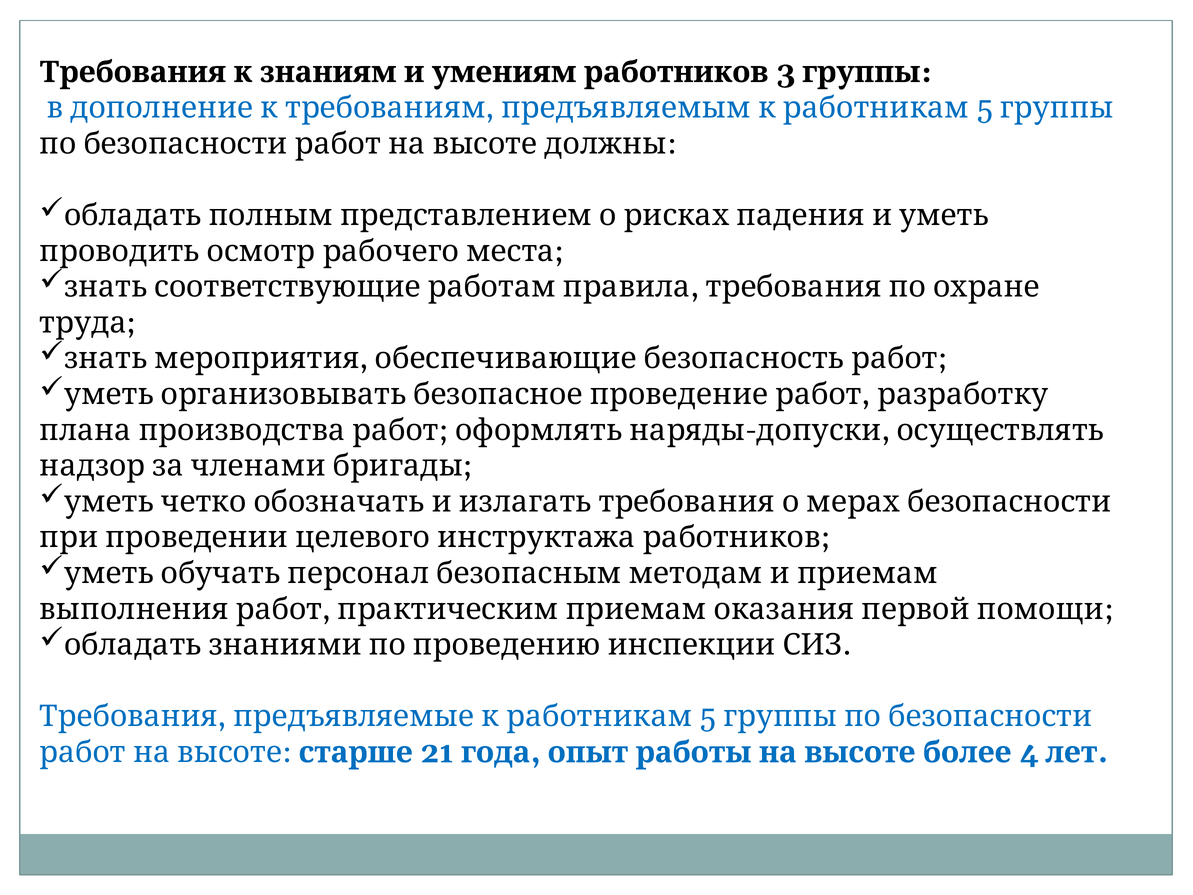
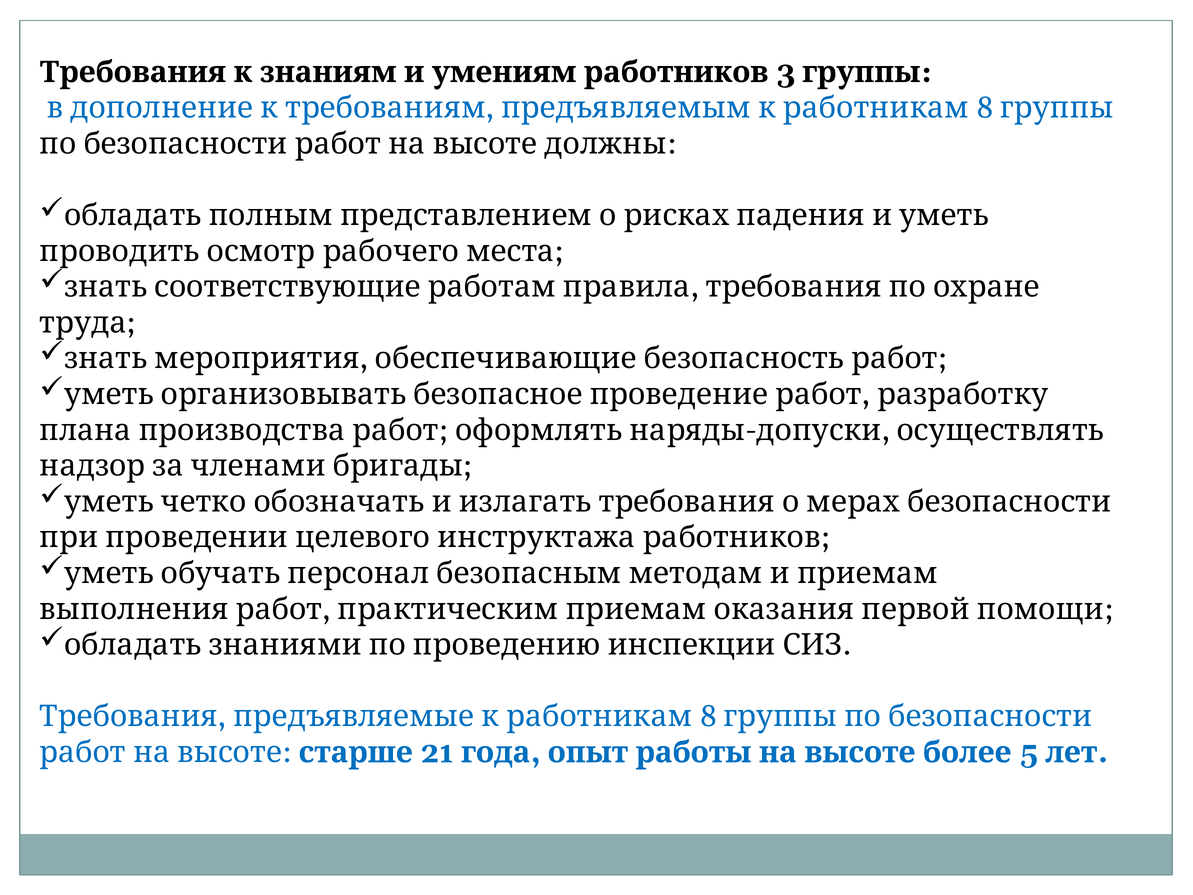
5 at (985, 108): 5 -> 8
5 at (708, 716): 5 -> 8
4: 4 -> 5
